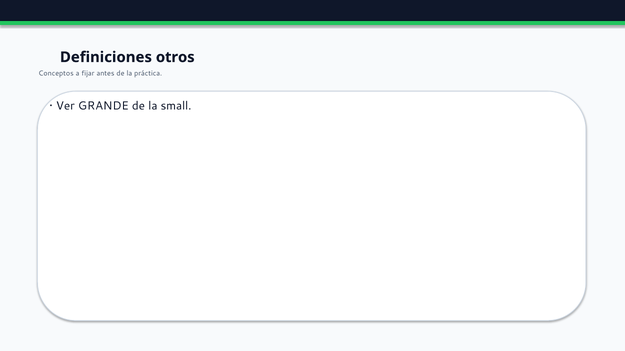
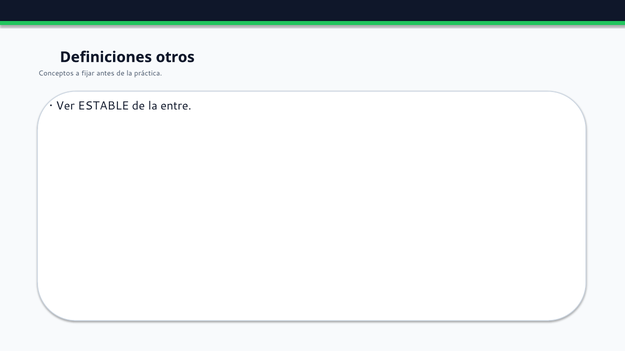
GRANDE: GRANDE -> ESTABLE
small: small -> entre
